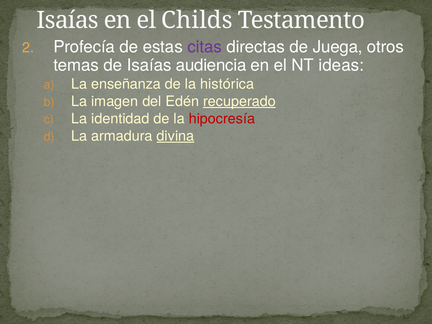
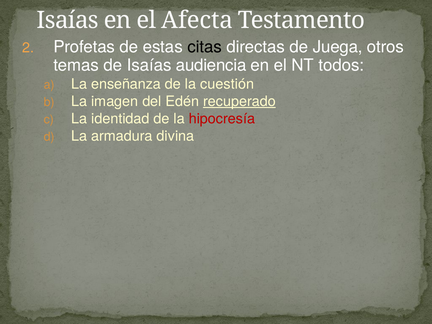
Childs: Childs -> Afecta
Profecía: Profecía -> Profetas
citas colour: purple -> black
ideas: ideas -> todos
histórica: histórica -> cuestión
divina underline: present -> none
